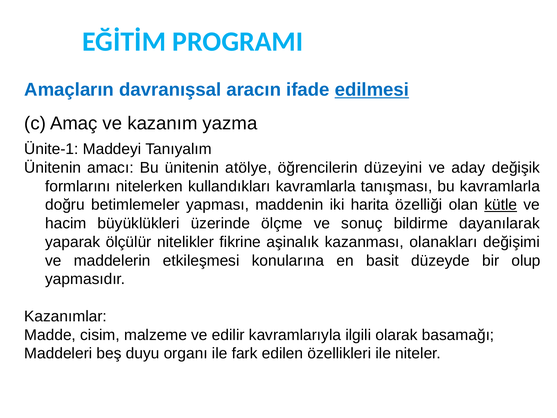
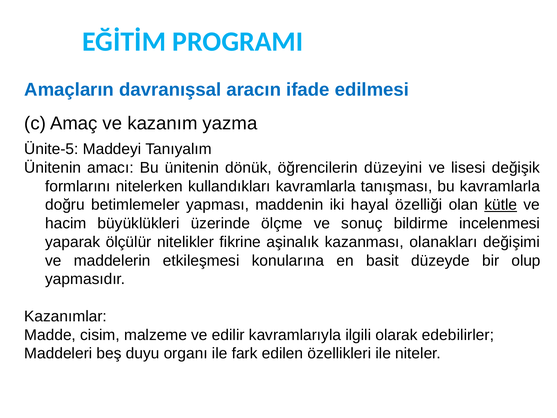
edilmesi underline: present -> none
Ünite-1: Ünite-1 -> Ünite-5
atölye: atölye -> dönük
aday: aday -> lisesi
harita: harita -> hayal
dayanılarak: dayanılarak -> incelenmesi
basamağı: basamağı -> edebilirler
